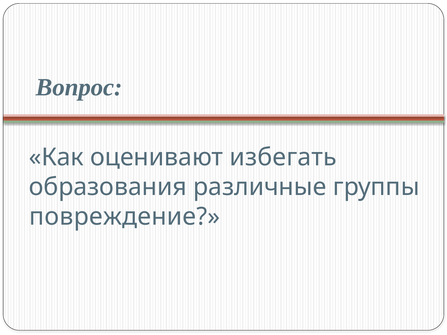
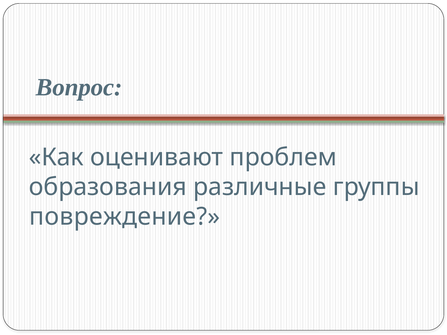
избегать: избегать -> проблем
